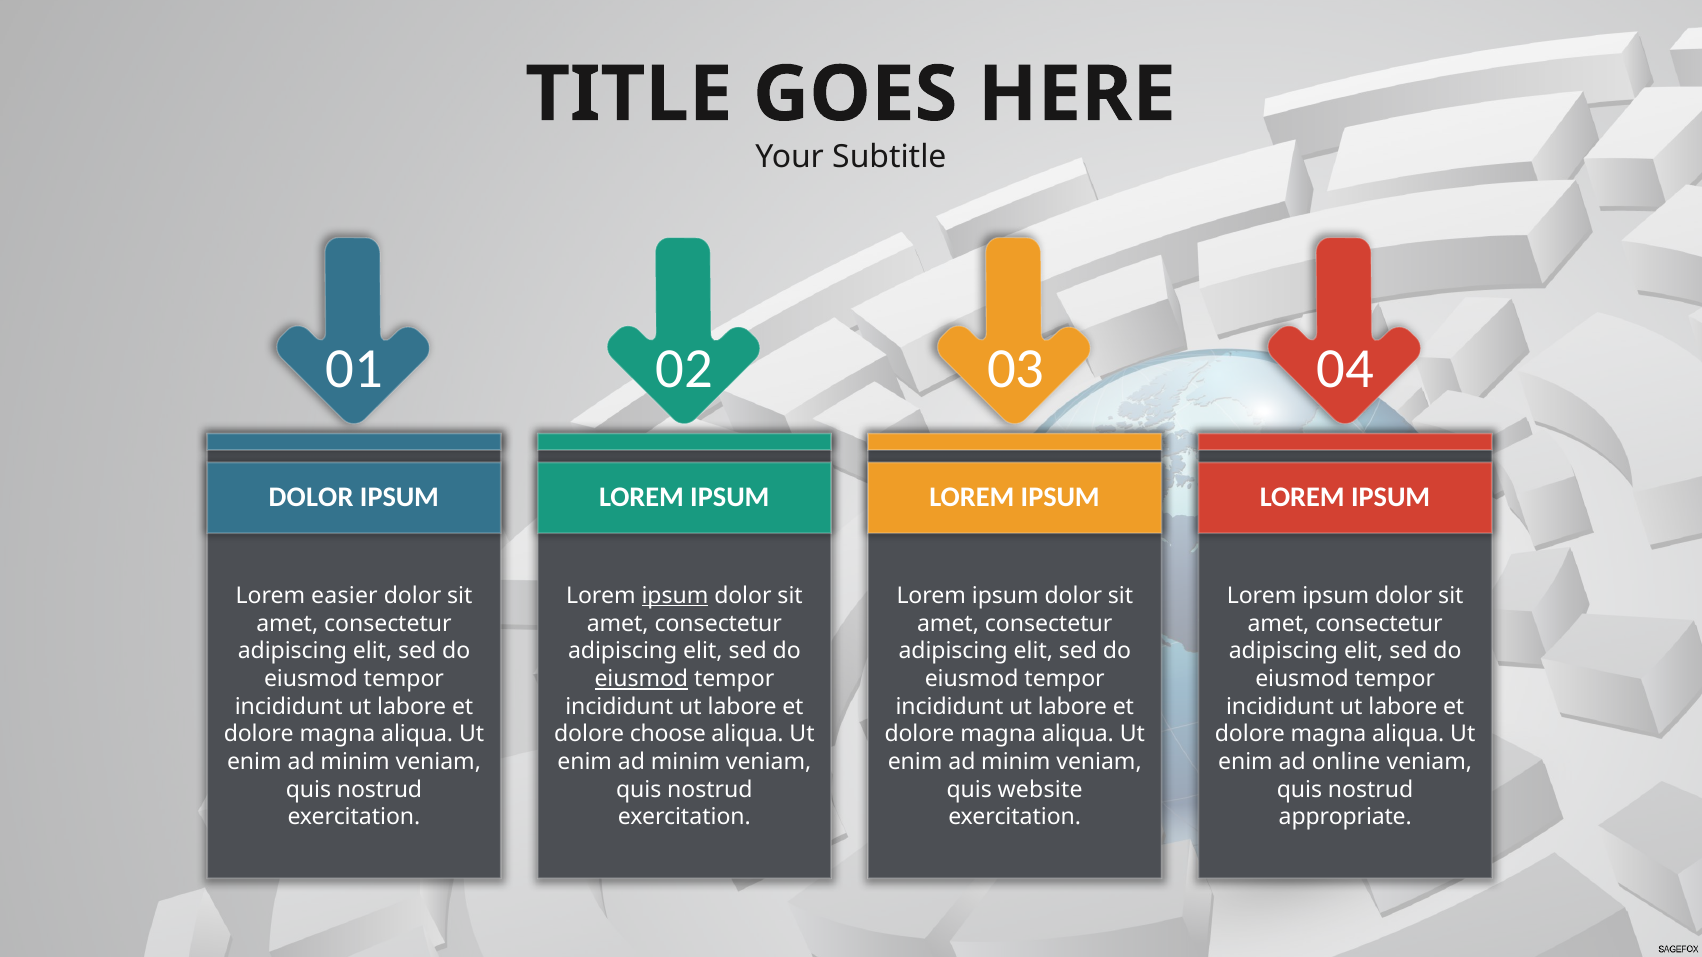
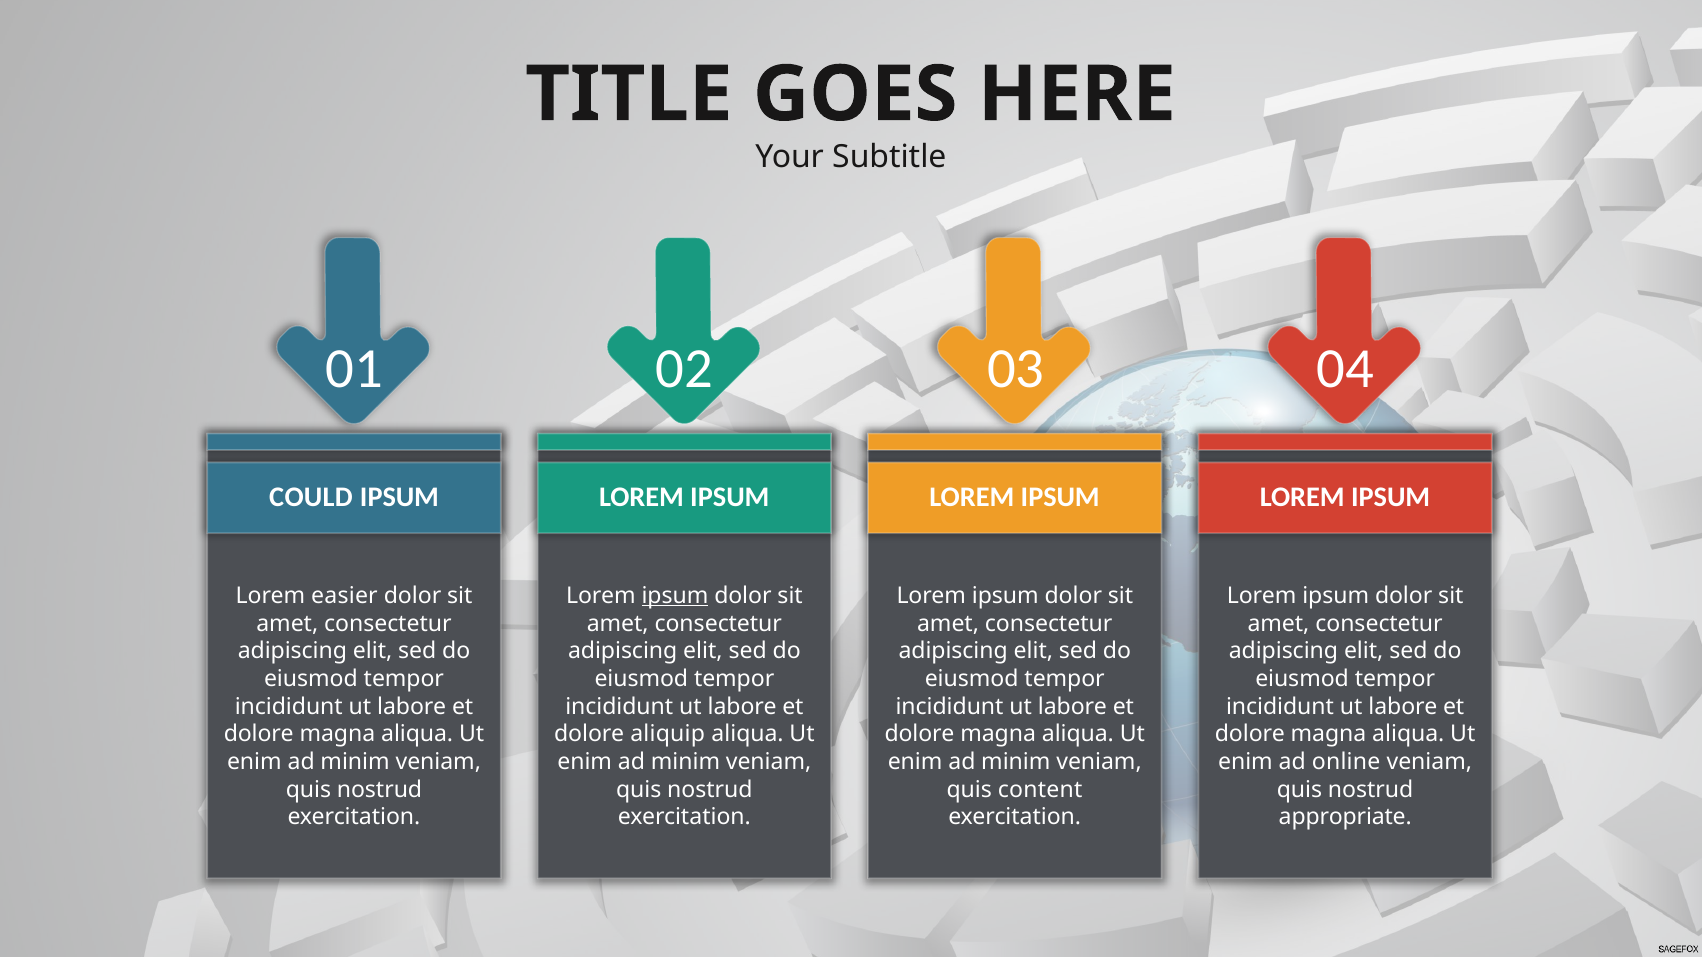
DOLOR at (311, 498): DOLOR -> COULD
eiusmod at (641, 679) underline: present -> none
choose: choose -> aliquip
website: website -> content
